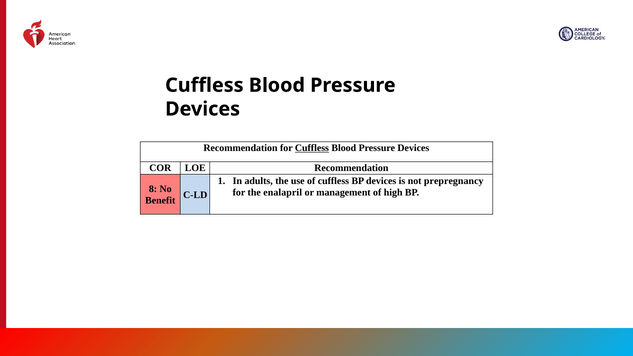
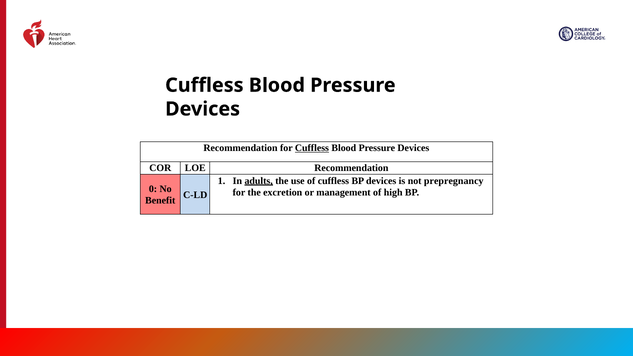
adults underline: none -> present
8: 8 -> 0
enalapril: enalapril -> excretion
